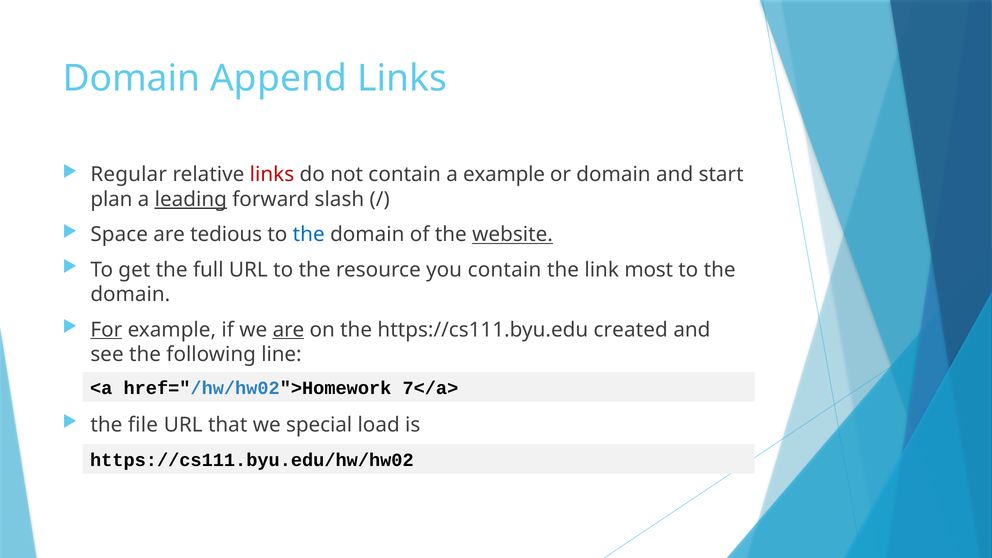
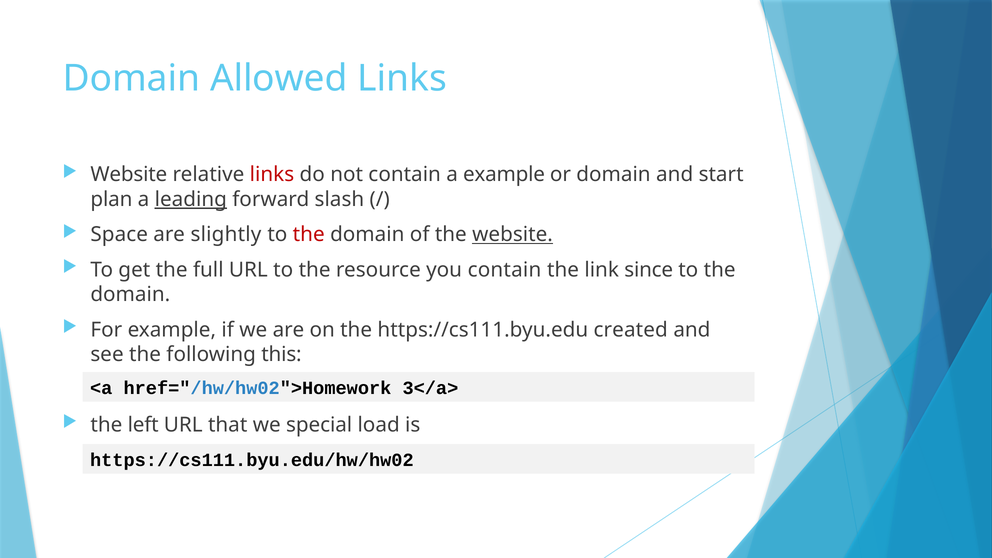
Append: Append -> Allowed
Regular at (129, 175): Regular -> Website
tedious: tedious -> slightly
the at (309, 235) colour: blue -> red
most: most -> since
For underline: present -> none
are at (288, 330) underline: present -> none
line: line -> this
7</a>: 7</a> -> 3</a>
file: file -> left
